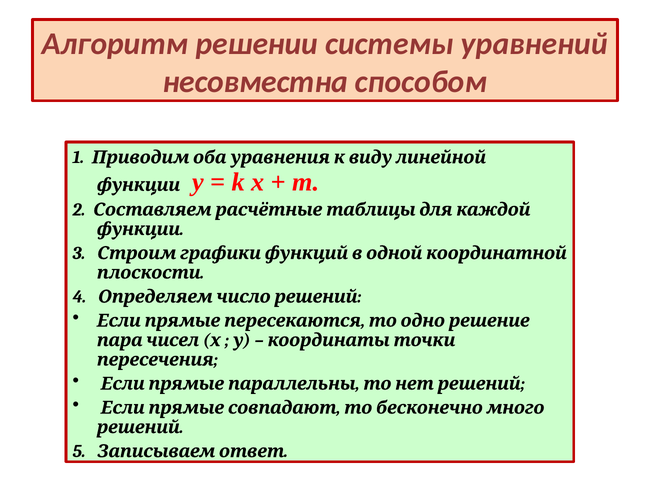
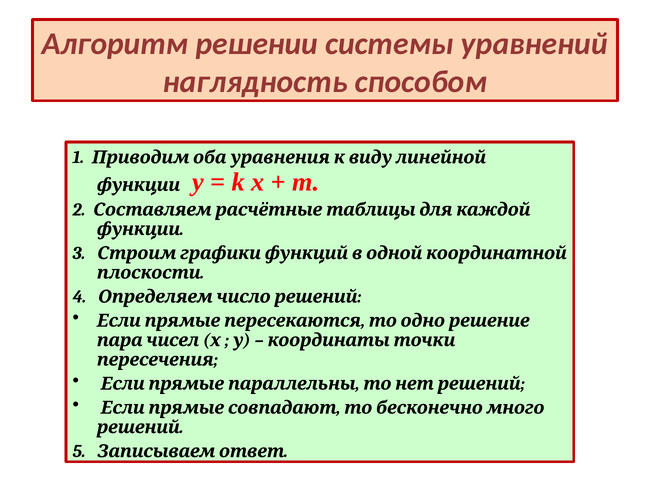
несовместна: несовместна -> наглядность
